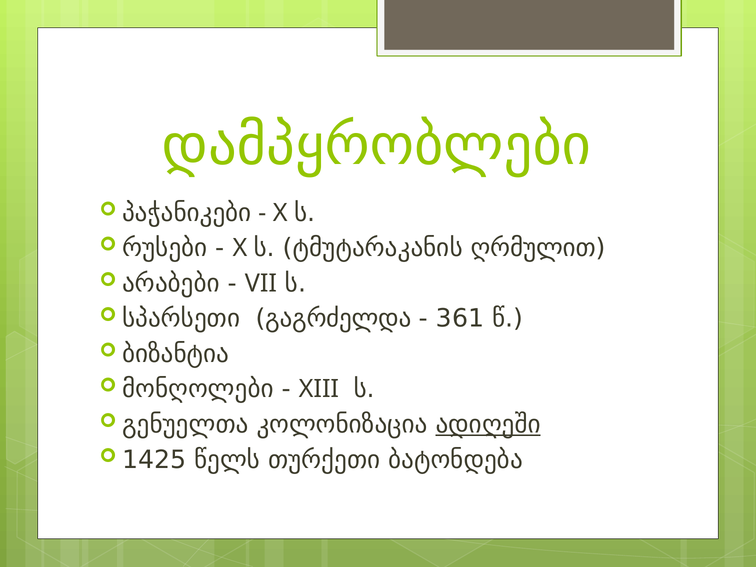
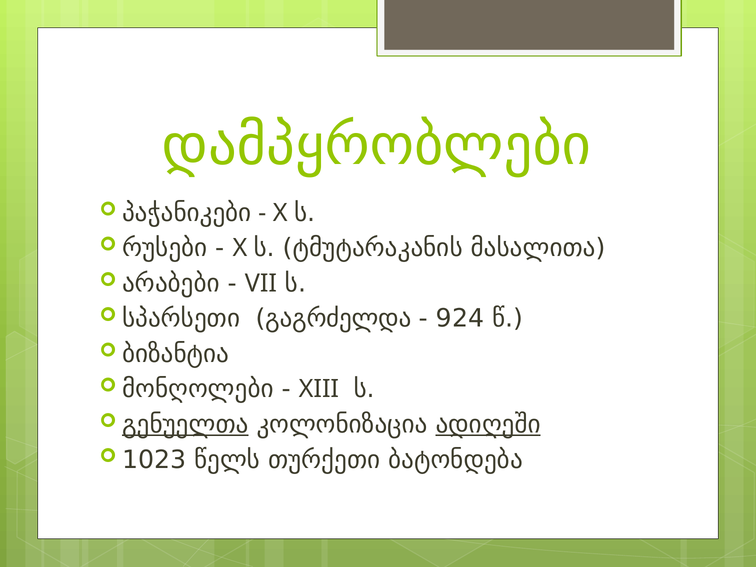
ღრმულით: ღრმულით -> მასალითა
361: 361 -> 924
გენუელთა underline: none -> present
1425: 1425 -> 1023
